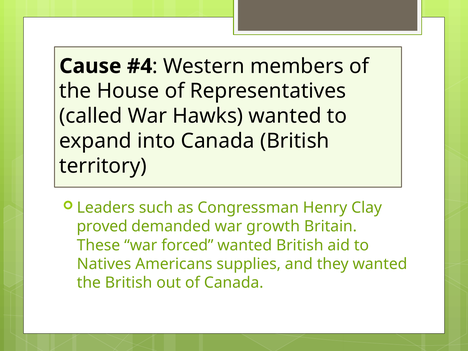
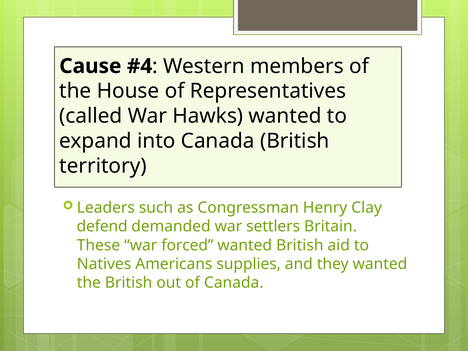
proved: proved -> defend
growth: growth -> settlers
